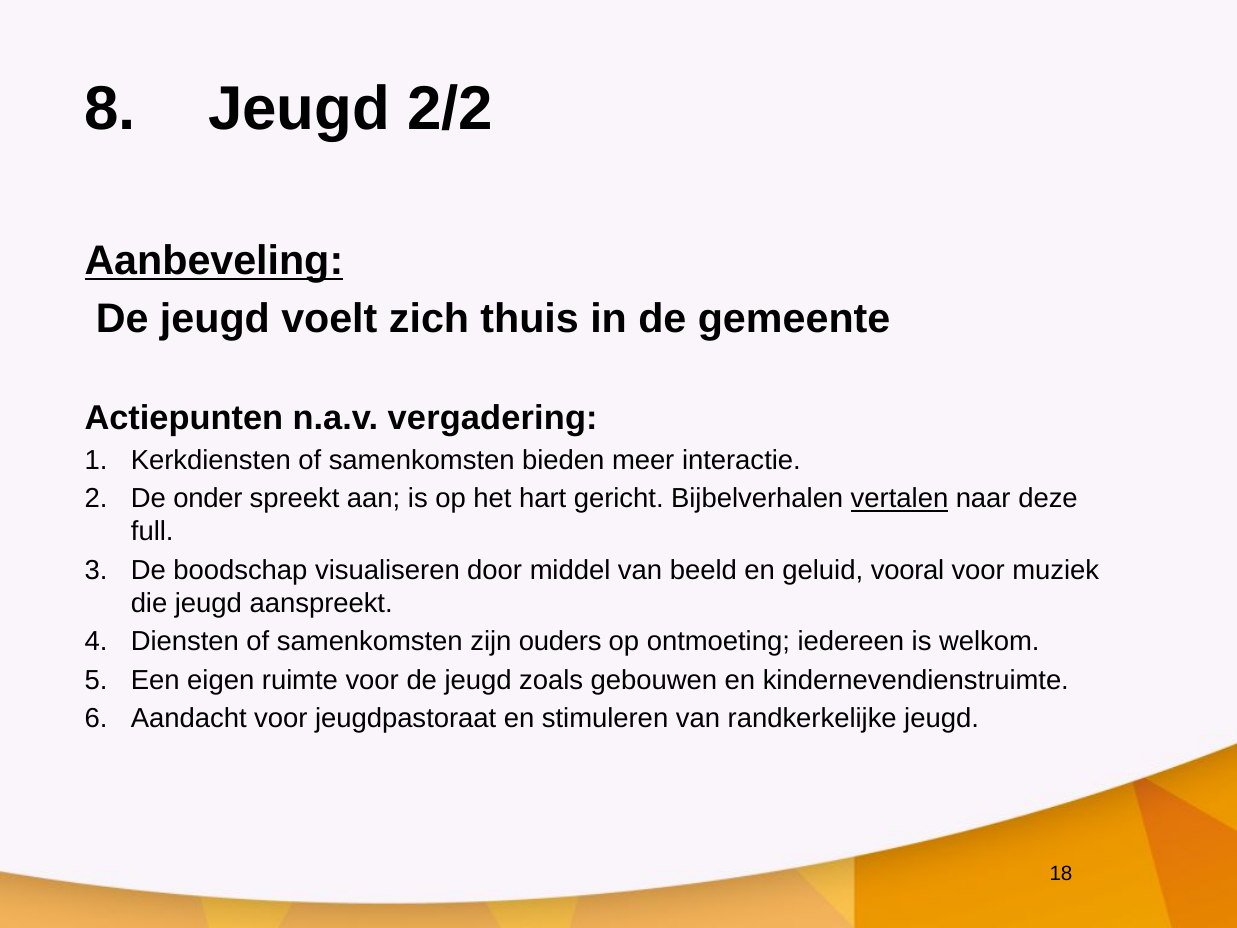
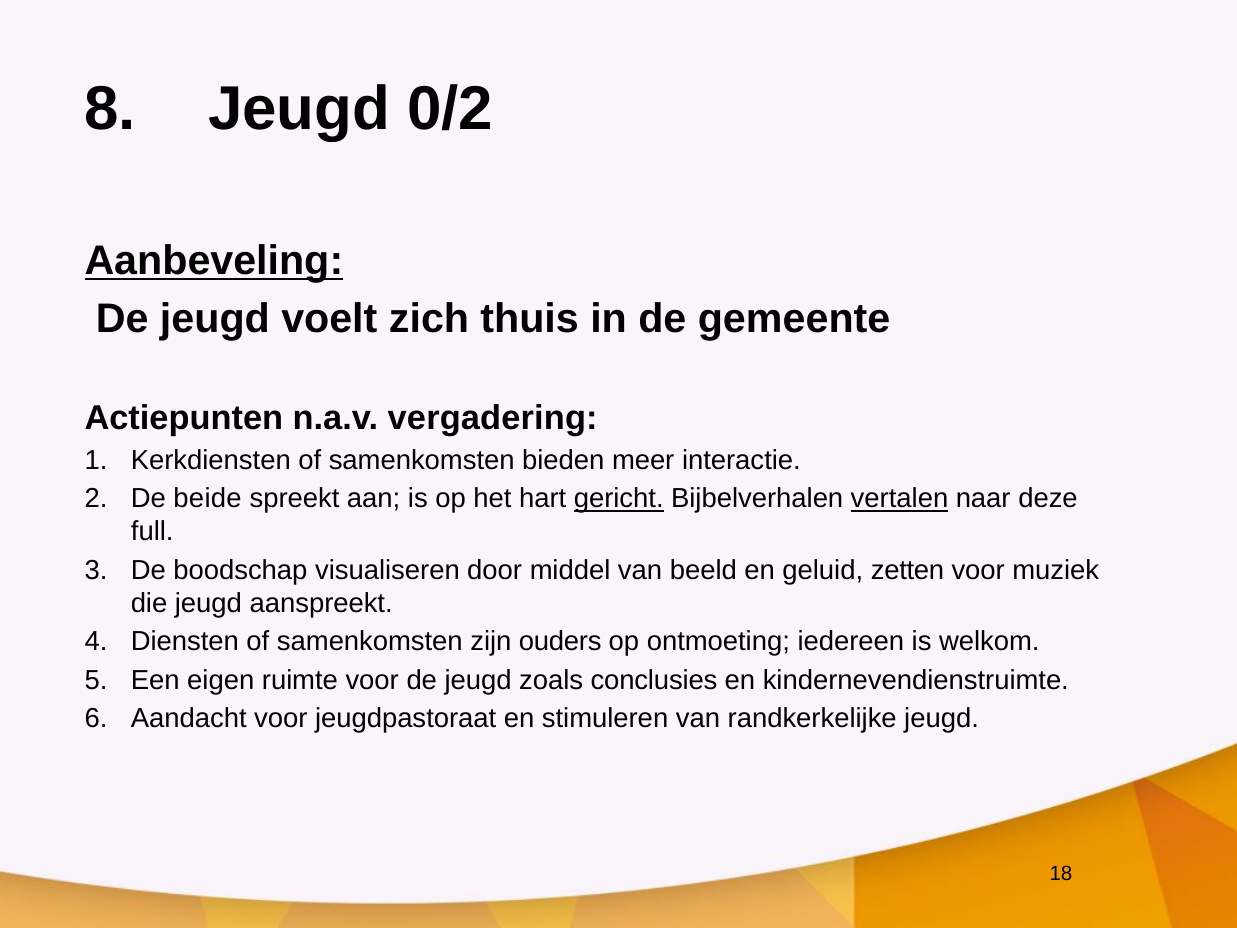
2/2: 2/2 -> 0/2
onder: onder -> beide
gericht underline: none -> present
vooral: vooral -> zetten
gebouwen: gebouwen -> conclusies
